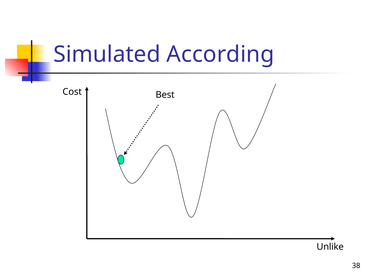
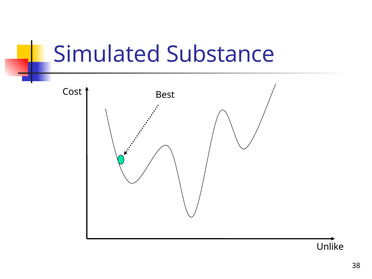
According: According -> Substance
